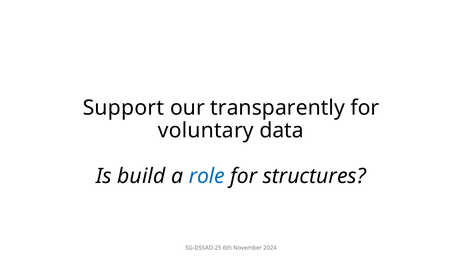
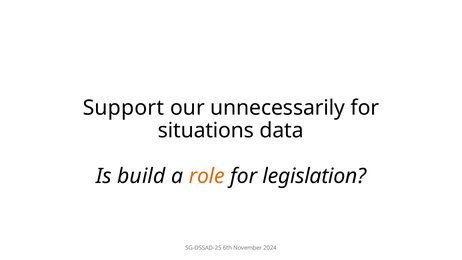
transparently: transparently -> unnecessarily
voluntary: voluntary -> situations
role colour: blue -> orange
structures: structures -> legislation
